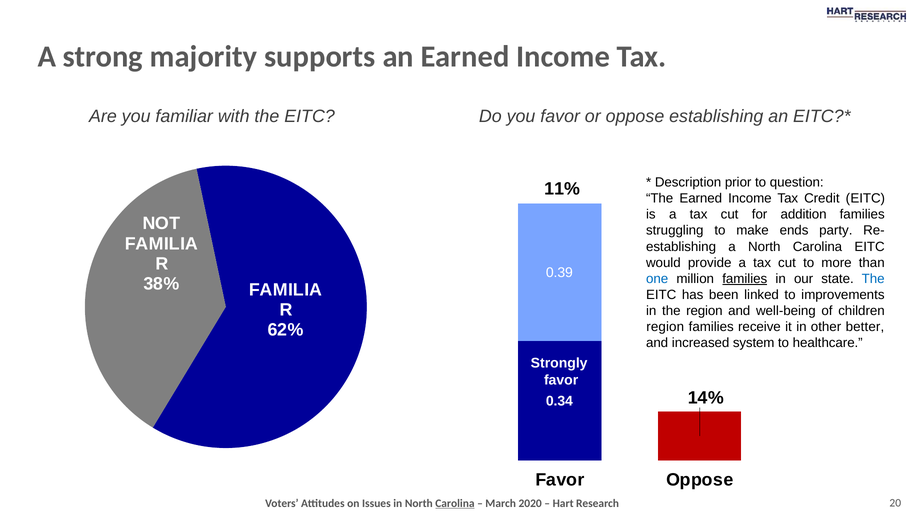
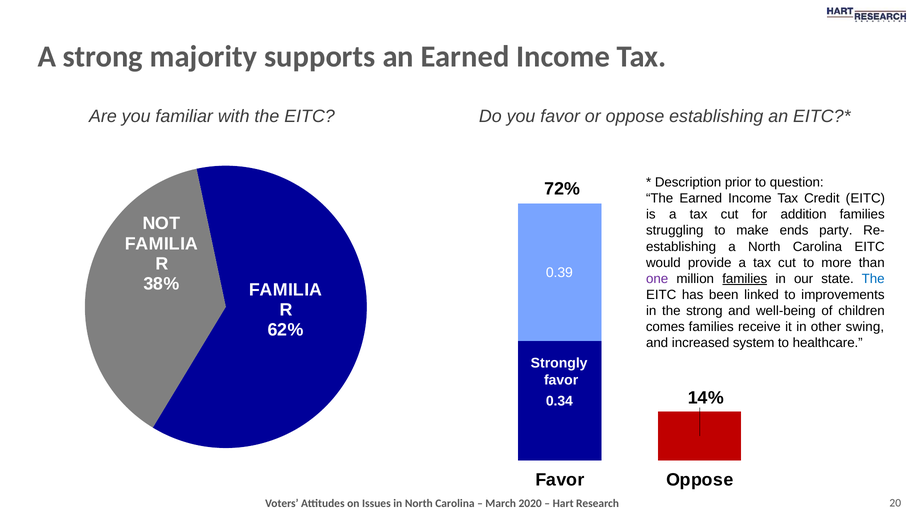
11%: 11% -> 72%
one colour: blue -> purple
the region: region -> strong
region at (665, 326): region -> comes
better: better -> swing
Carolina at (455, 503) underline: present -> none
